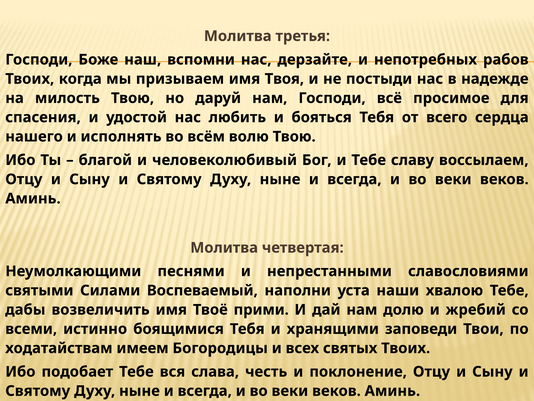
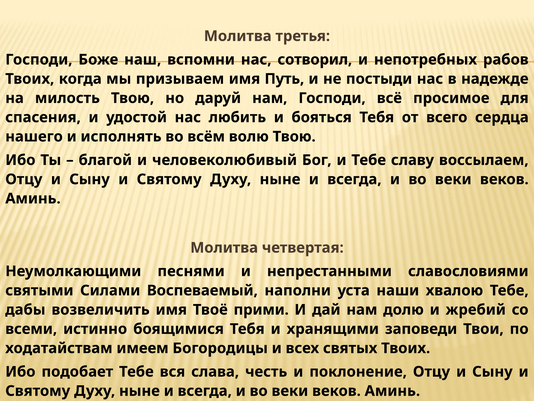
дерзайте: дерзайте -> сотворил
Твоя: Твоя -> Путь
